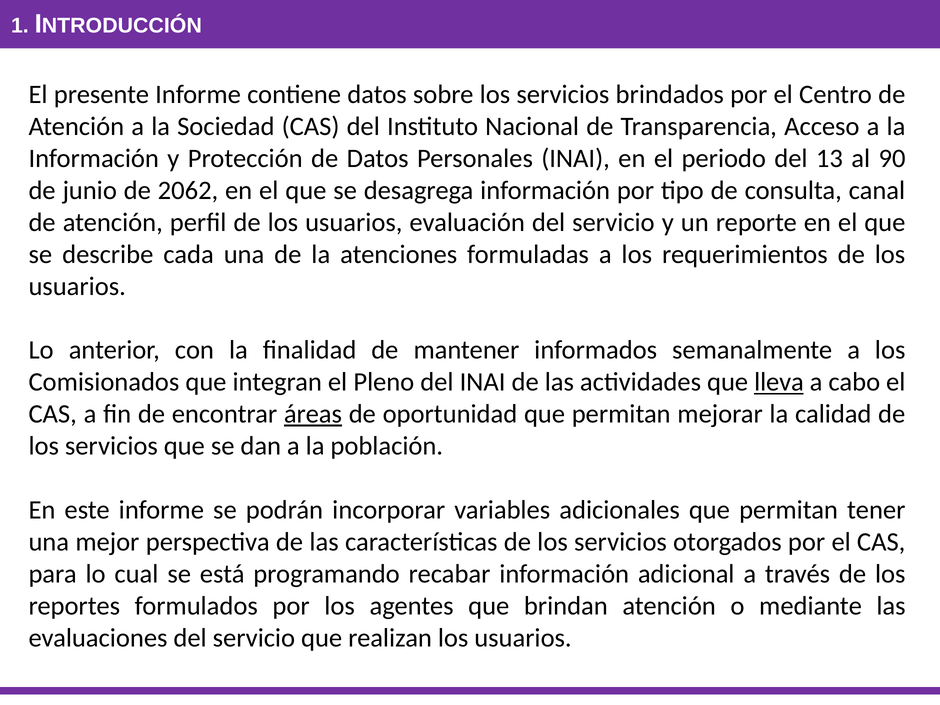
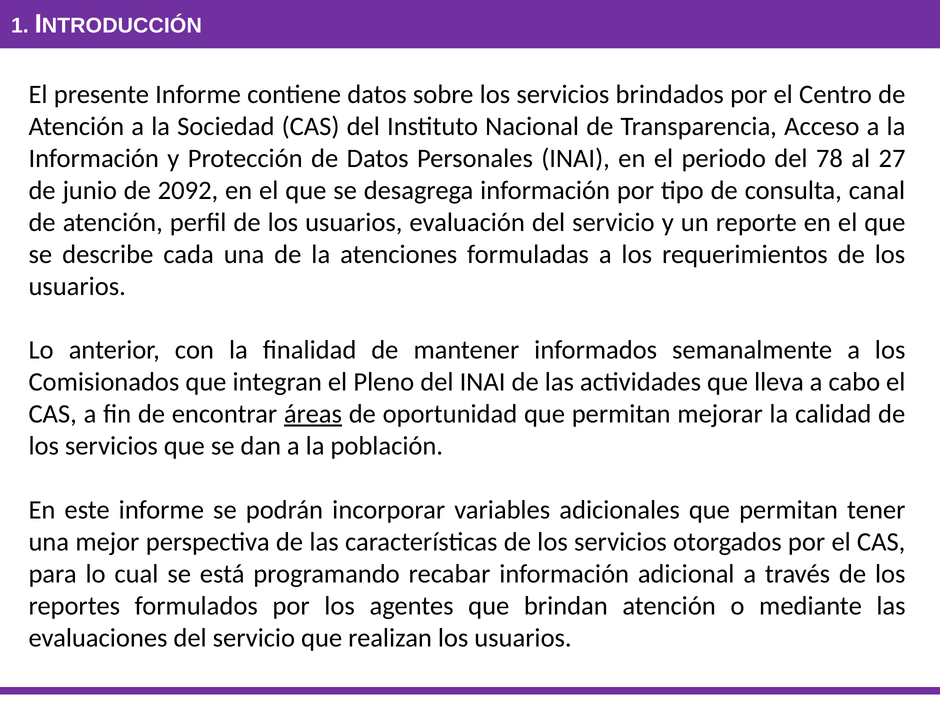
13: 13 -> 78
90: 90 -> 27
2062: 2062 -> 2092
lleva underline: present -> none
